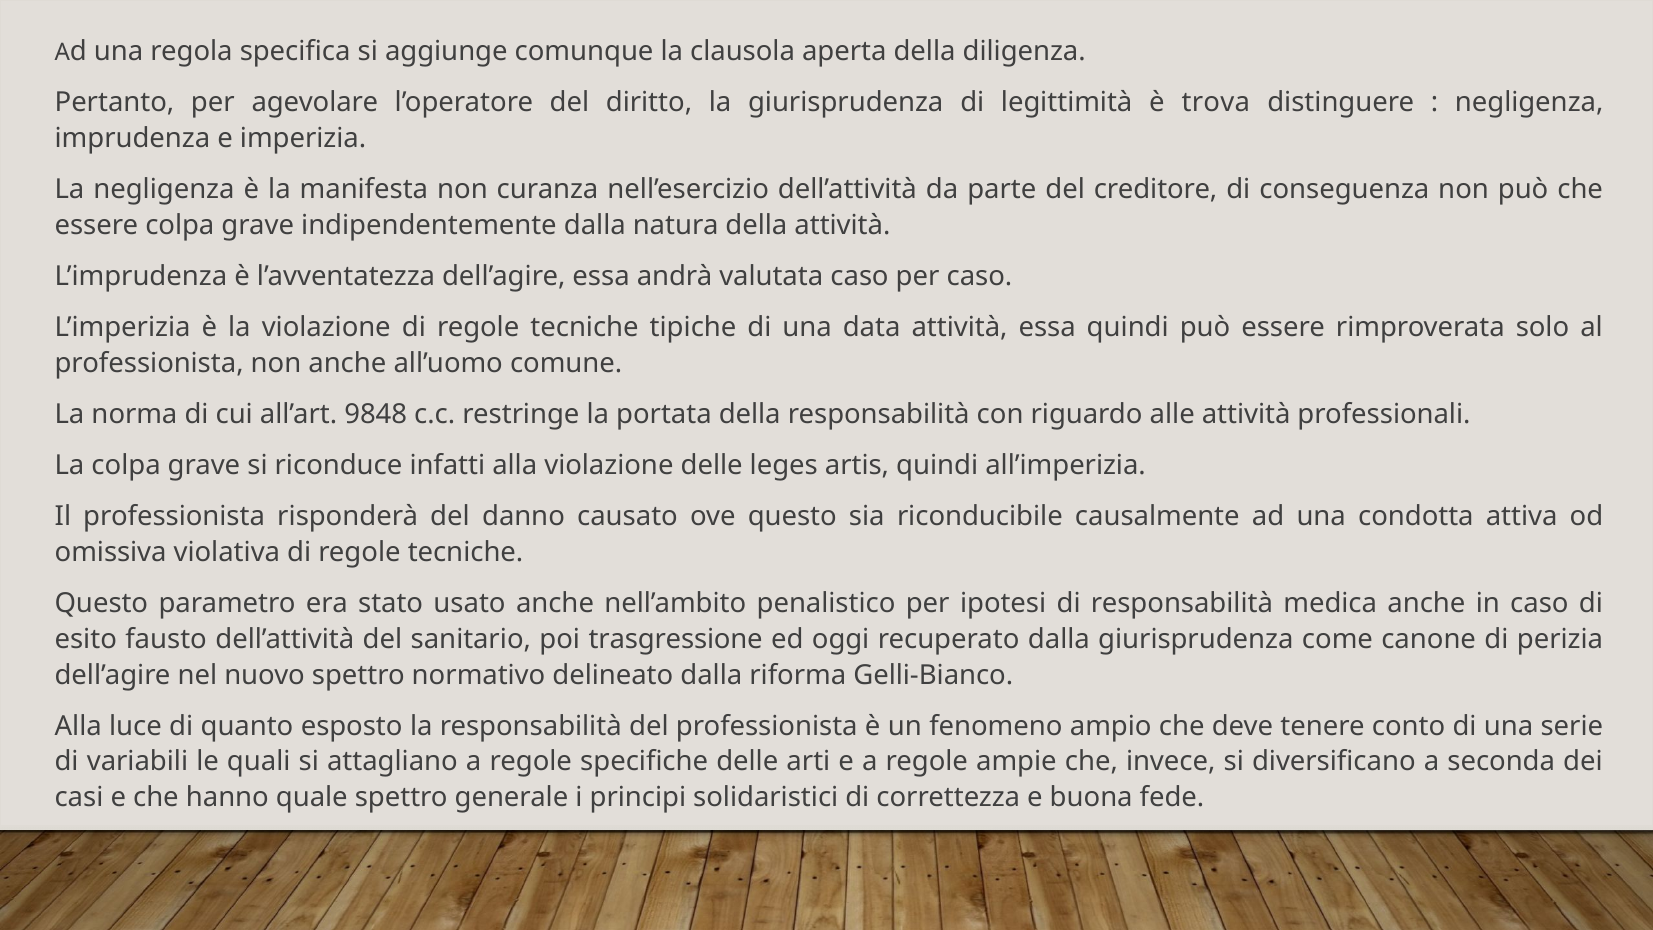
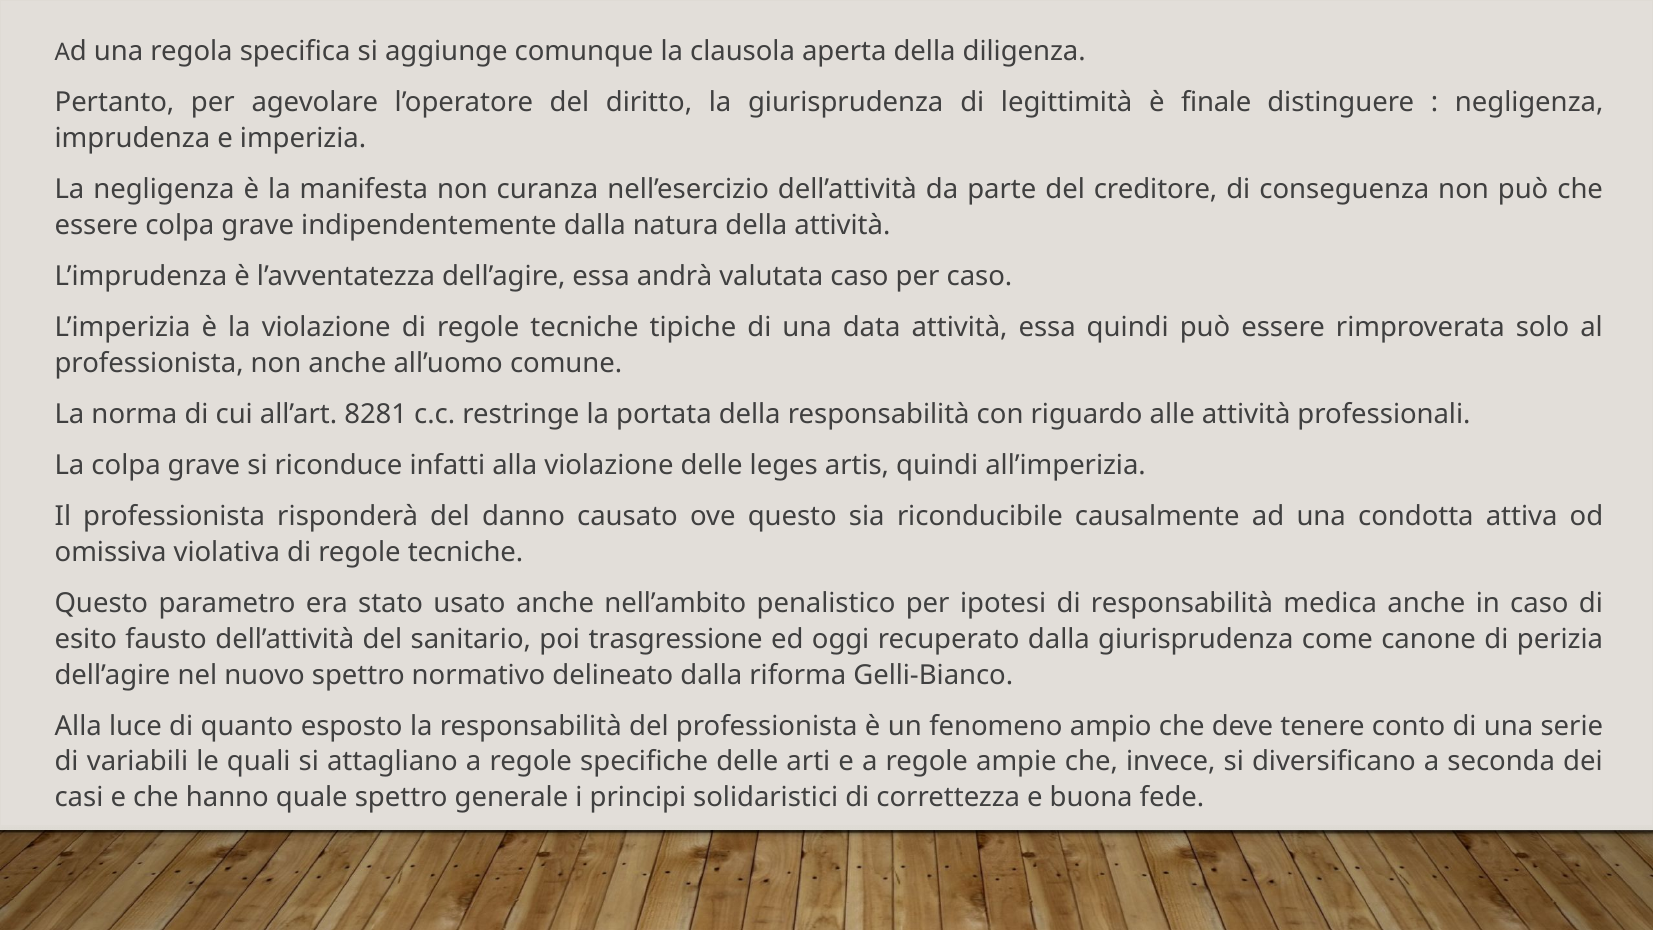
trova: trova -> finale
9848: 9848 -> 8281
